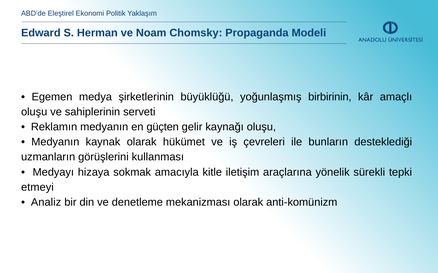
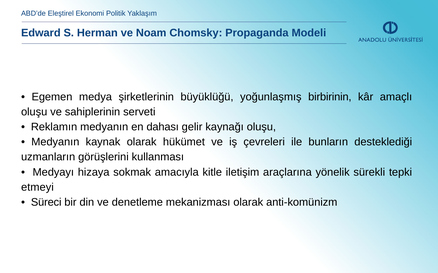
güçten: güçten -> dahası
Analiz: Analiz -> Süreci
